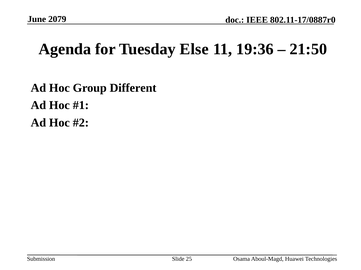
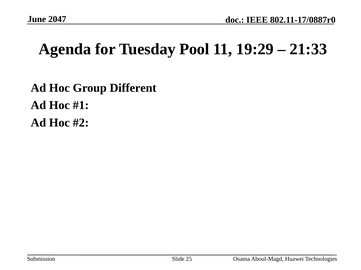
2079: 2079 -> 2047
Else: Else -> Pool
19:36: 19:36 -> 19:29
21:50: 21:50 -> 21:33
